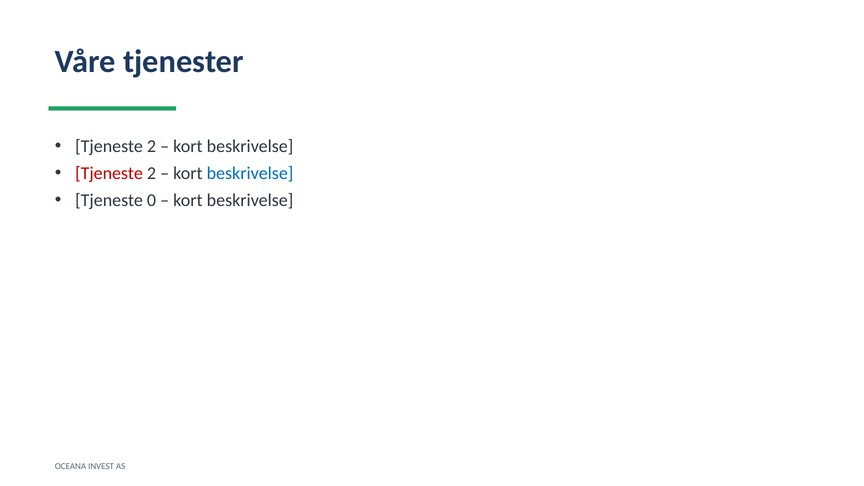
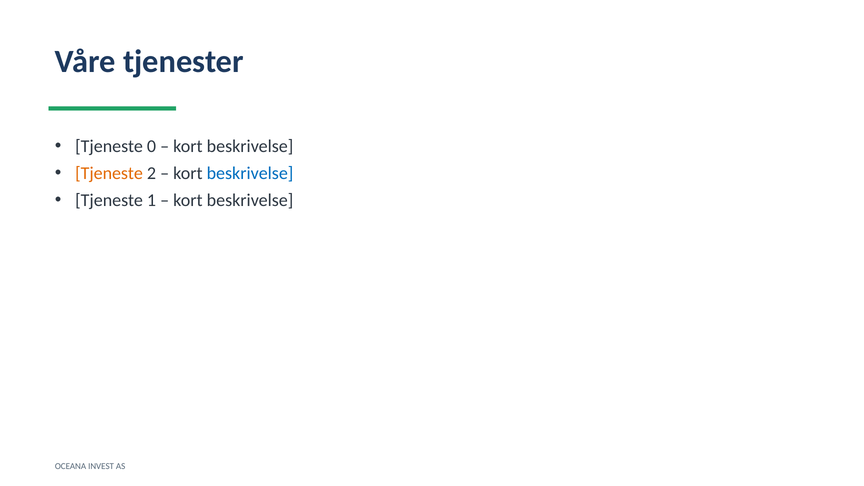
2 at (151, 146): 2 -> 0
Tjeneste at (109, 173) colour: red -> orange
0: 0 -> 1
